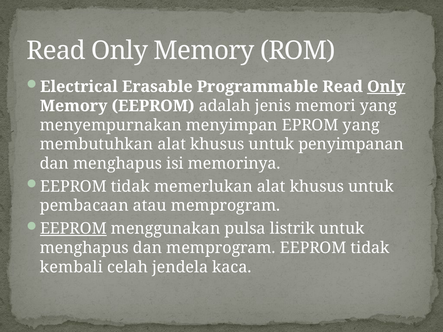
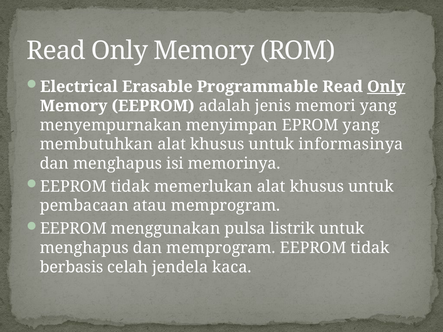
penyimpanan: penyimpanan -> informasinya
EEPROM at (73, 229) underline: present -> none
kembali: kembali -> berbasis
